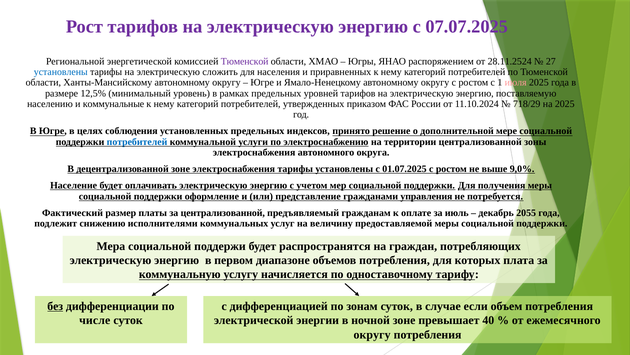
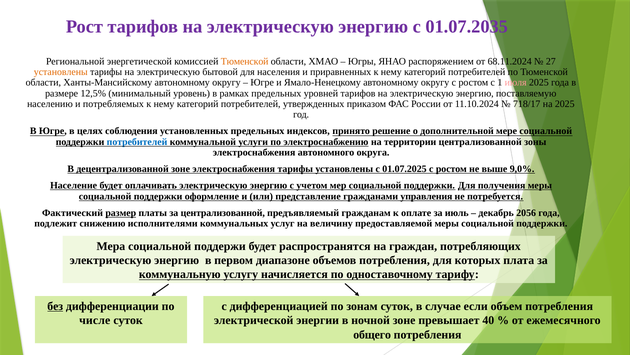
07.07.2025: 07.07.2025 -> 01.07.2035
Тюменской at (245, 61) colour: purple -> orange
28.11.2524: 28.11.2524 -> 68.11.2024
установлены at (61, 72) colour: blue -> orange
сложить: сложить -> бытовой
коммунальные: коммунальные -> потребляемых
718/29: 718/29 -> 718/17
размер underline: none -> present
2055: 2055 -> 2056
округу at (372, 334): округу -> общего
